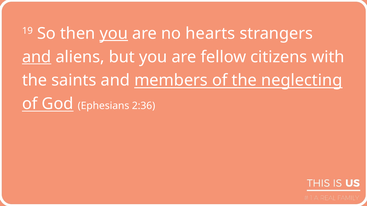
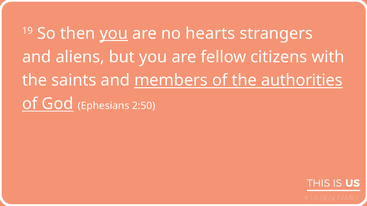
and at (37, 57) underline: present -> none
neglecting: neglecting -> authorities
2:36: 2:36 -> 2:50
